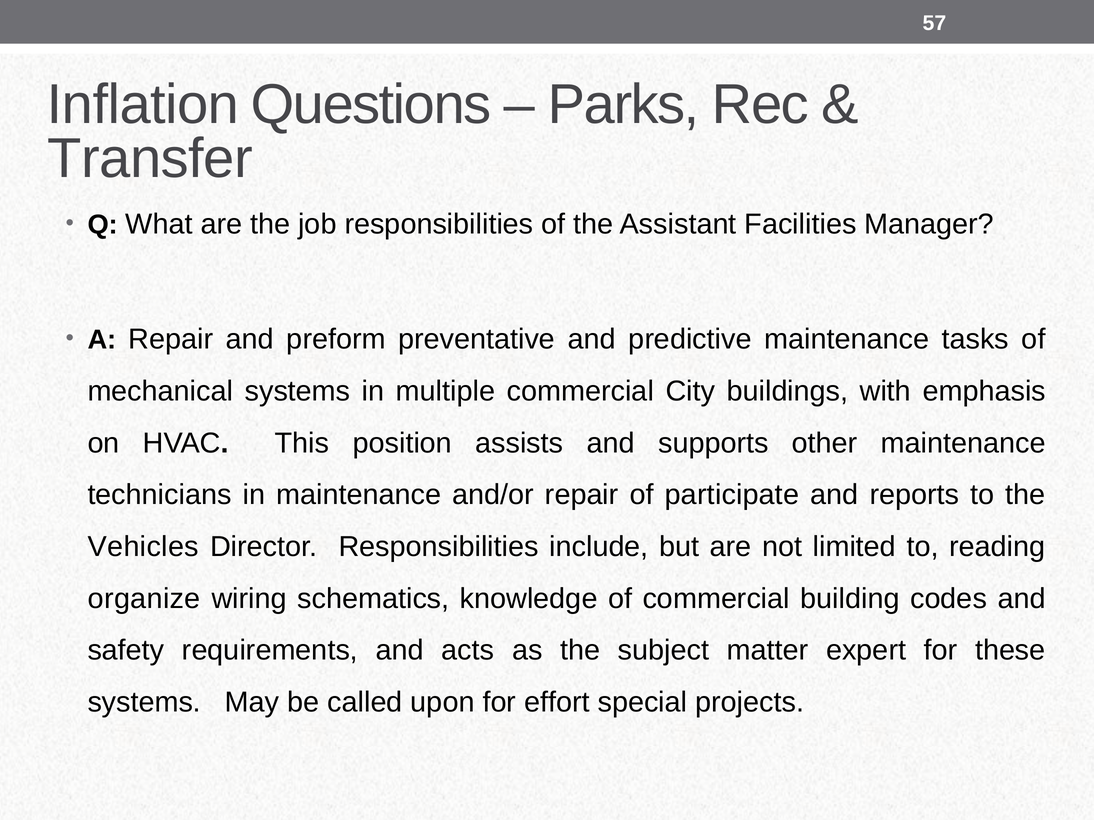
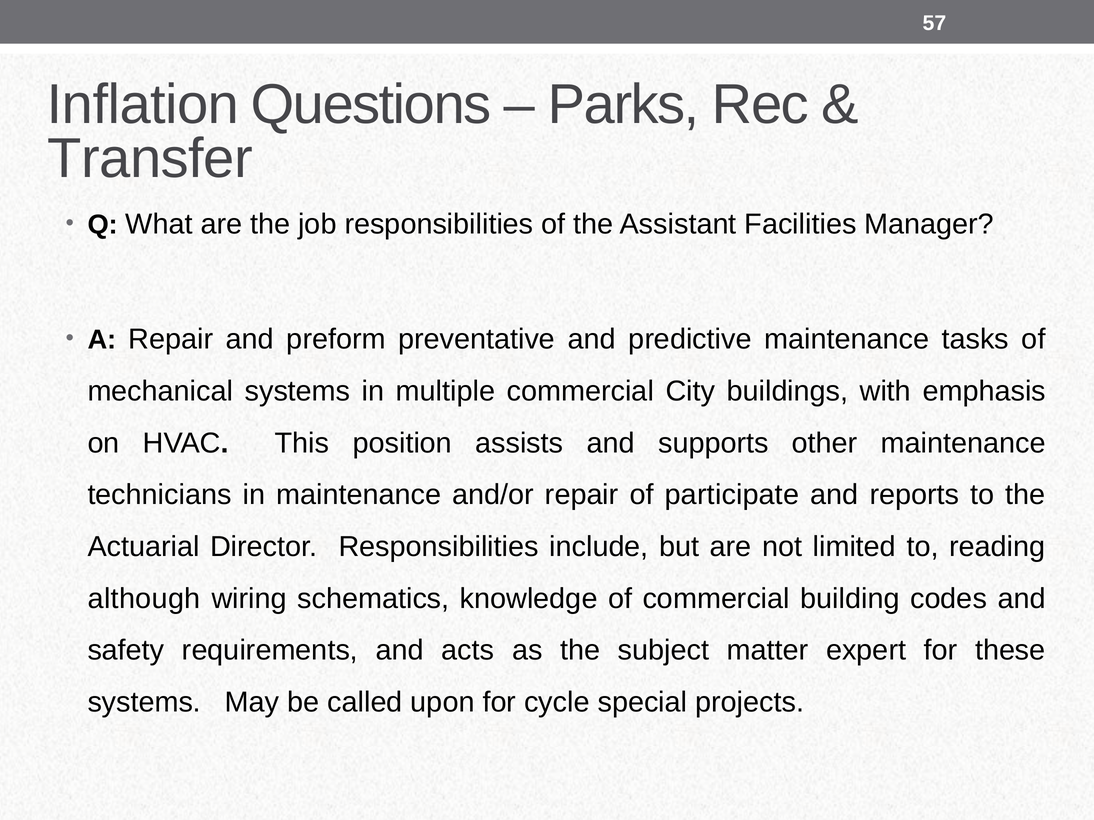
Vehicles: Vehicles -> Actuarial
organize: organize -> although
effort: effort -> cycle
